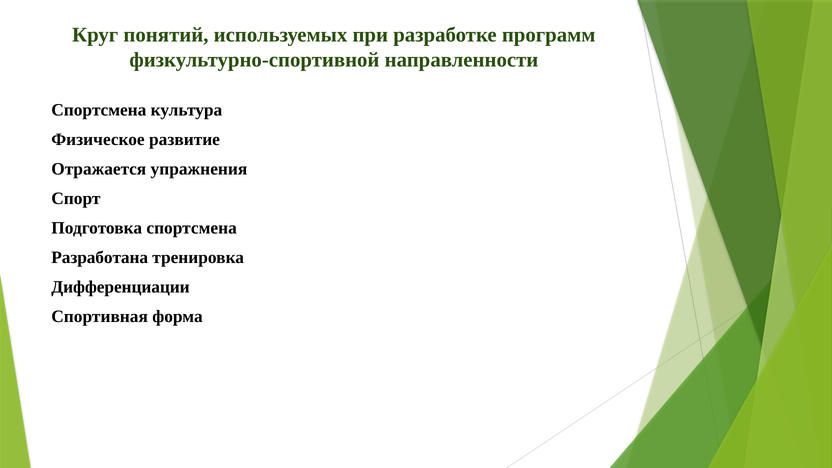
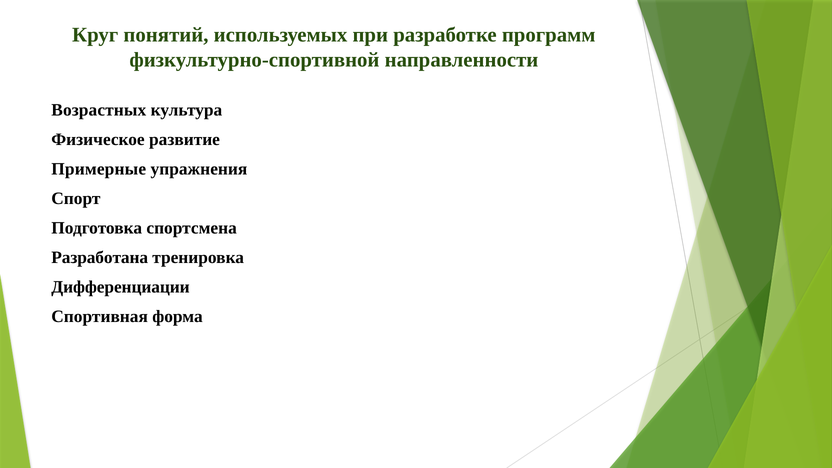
Спортсмена at (99, 110): Спортсмена -> Возрастных
Отражается: Отражается -> Примерные
